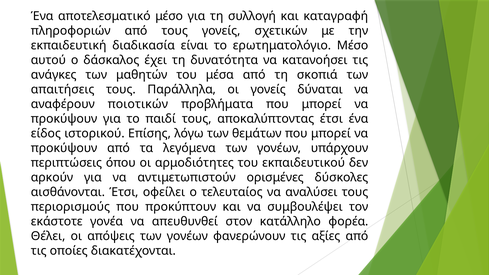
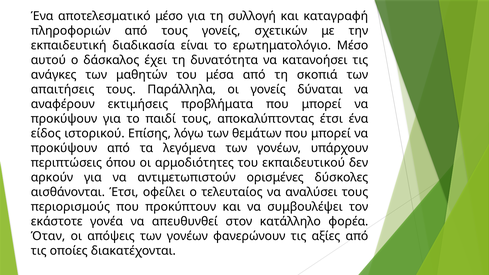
ποιοτικών: ποιοτικών -> εκτιμήσεις
Θέλει: Θέλει -> Όταν
